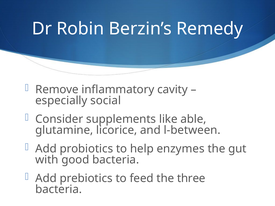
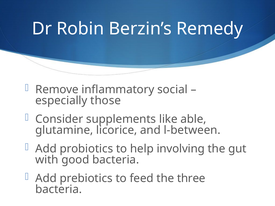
cavity: cavity -> social
social: social -> those
enzymes: enzymes -> involving
